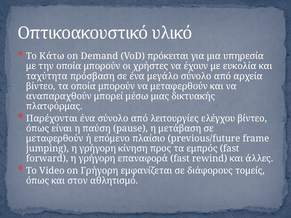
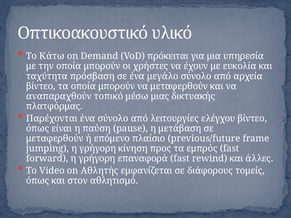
μπορεί: μπορεί -> τοπικό
on Γρήγορη: Γρήγορη -> Αθλητής
